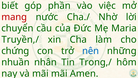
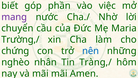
mang colour: red -> purple
Truyền,/: Truyền,/ -> Trường,/
nhuần: nhuần -> nghèo
Trong,/: Trong,/ -> Tràng,/
